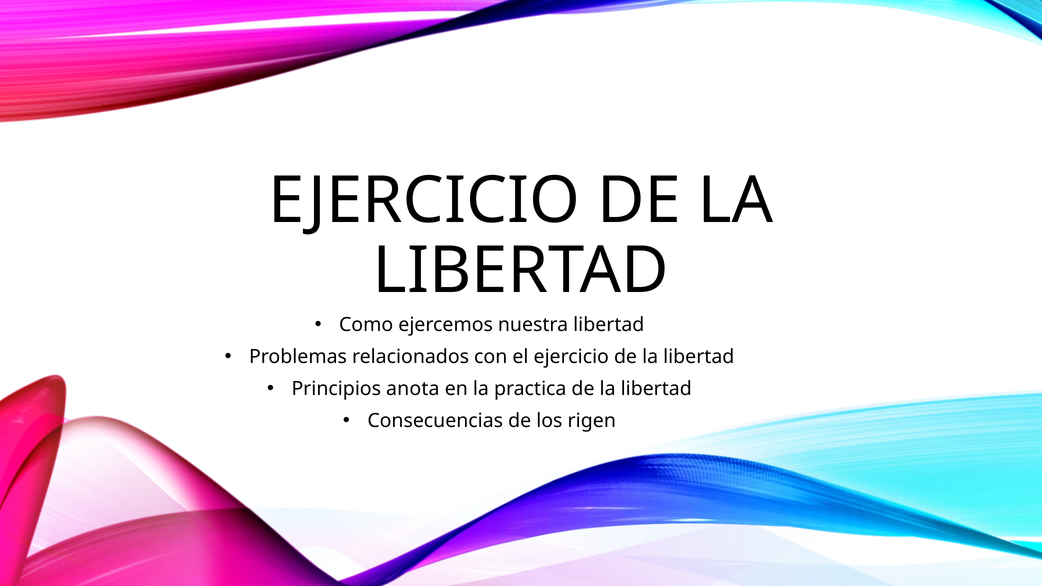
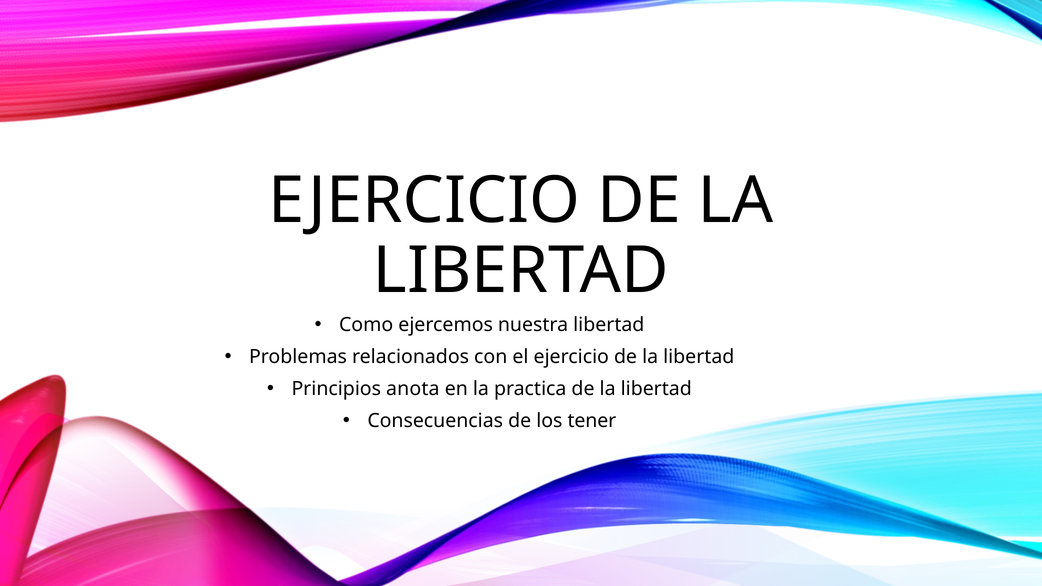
rigen: rigen -> tener
